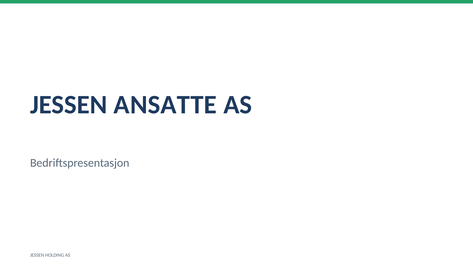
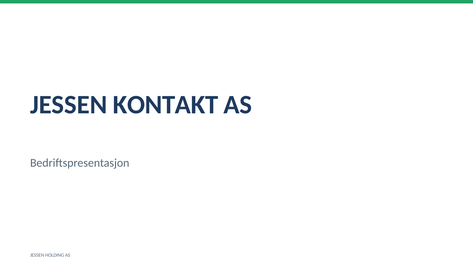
ANSATTE: ANSATTE -> KONTAKT
